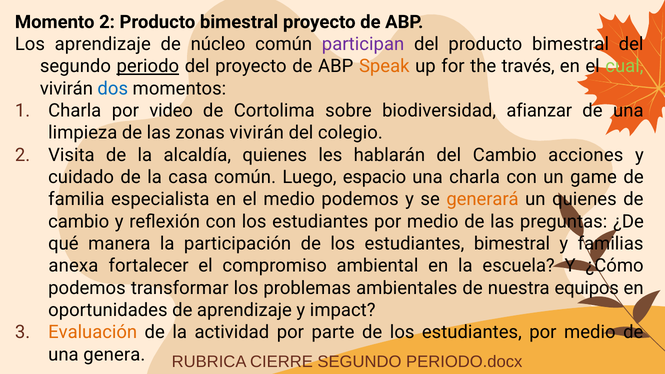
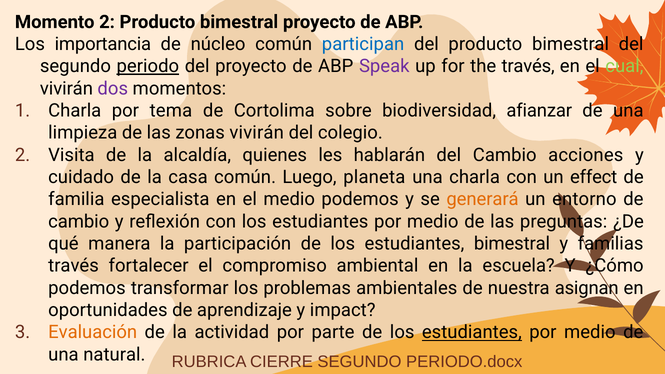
Los aprendizaje: aprendizaje -> importancia
participan colour: purple -> blue
Speak colour: orange -> purple
dos colour: blue -> purple
video: video -> tema
espacio: espacio -> planeta
game: game -> effect
un quienes: quienes -> entorno
anexa at (73, 266): anexa -> través
equipos: equipos -> asignan
estudiantes at (472, 332) underline: none -> present
genera: genera -> natural
